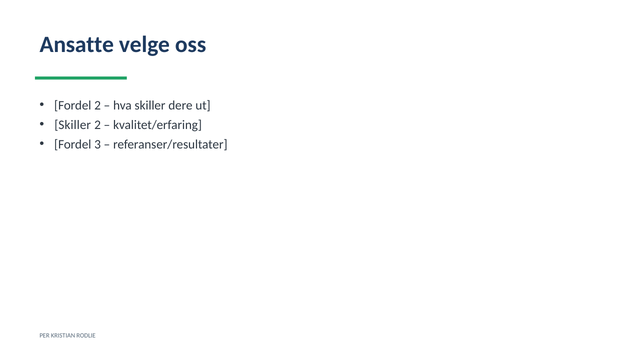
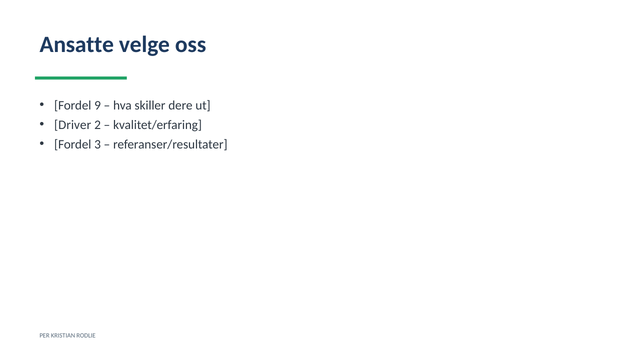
Fordel 2: 2 -> 9
Skiller at (73, 125): Skiller -> Driver
